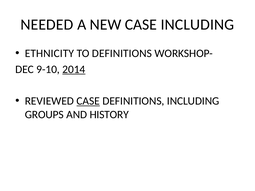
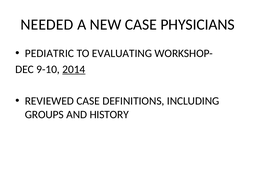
CASE INCLUDING: INCLUDING -> PHYSICIANS
ETHNICITY: ETHNICITY -> PEDIATRIC
TO DEFINITIONS: DEFINITIONS -> EVALUATING
CASE at (88, 101) underline: present -> none
